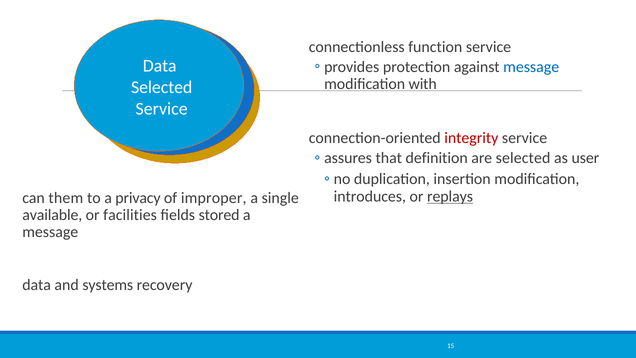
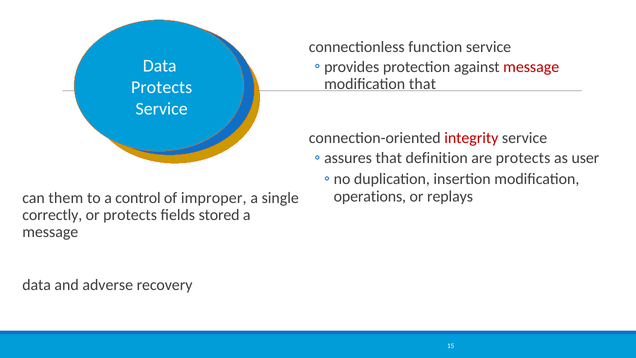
message at (531, 67) colour: blue -> red
modification with: with -> that
Selected at (162, 87): Selected -> Protects
are selected: selected -> protects
introduces: introduces -> operations
replays underline: present -> none
privacy: privacy -> control
available: available -> correctly
or facilities: facilities -> protects
systems: systems -> adverse
